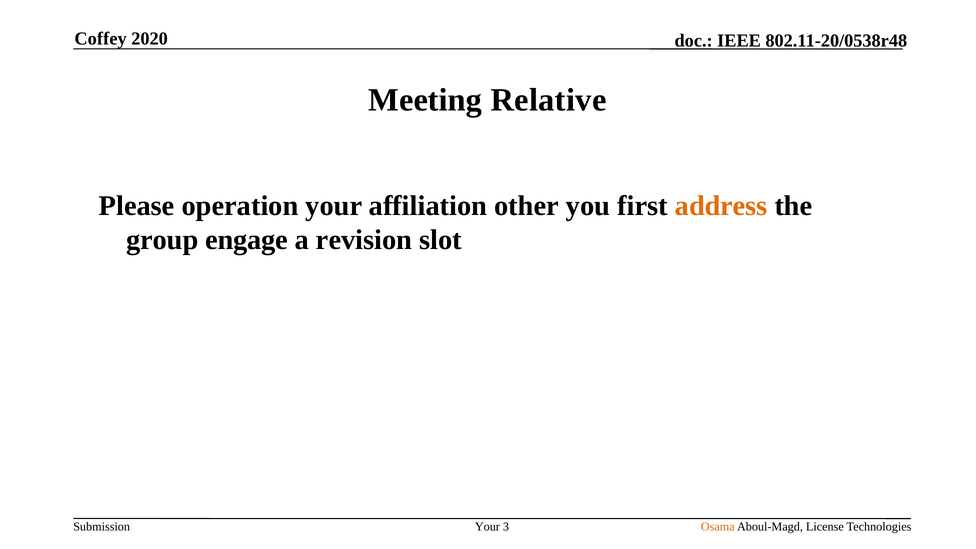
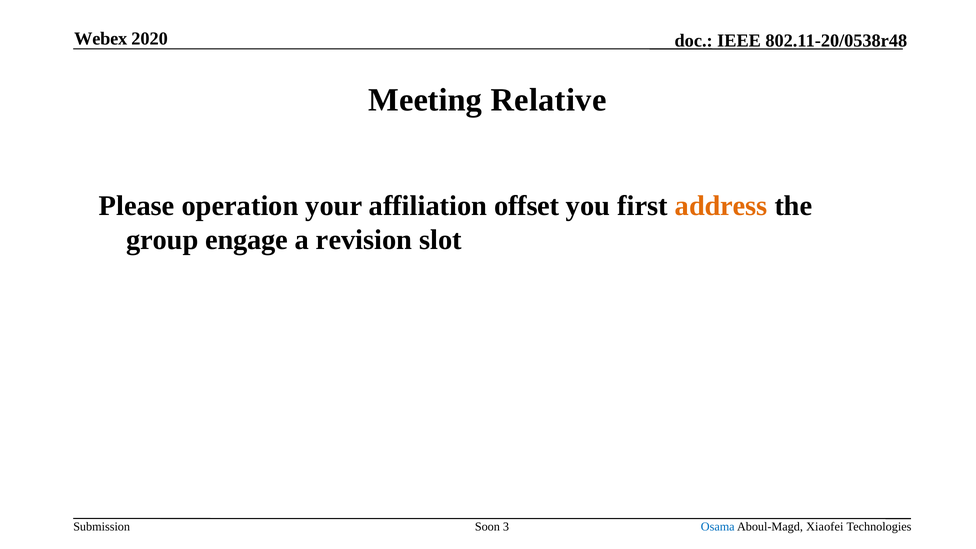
Coffey: Coffey -> Webex
other: other -> offset
Your at (487, 527): Your -> Soon
Osama colour: orange -> blue
License: License -> Xiaofei
